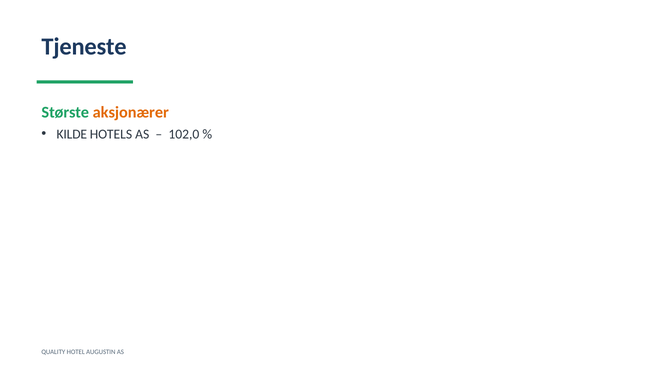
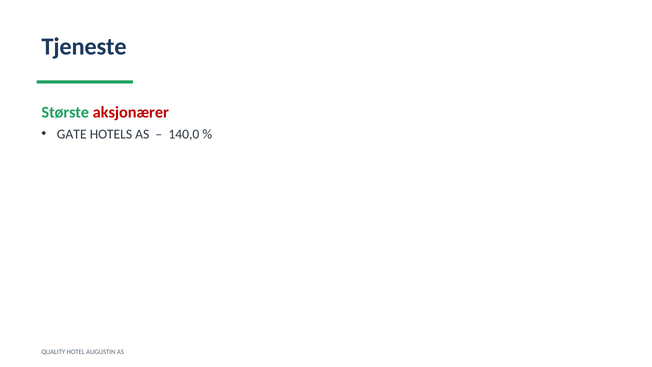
aksjonærer colour: orange -> red
KILDE: KILDE -> GATE
102,0: 102,0 -> 140,0
